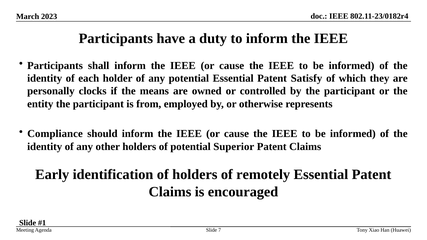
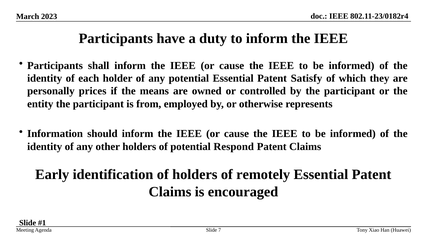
clocks: clocks -> prices
Compliance: Compliance -> Information
Superior: Superior -> Respond
